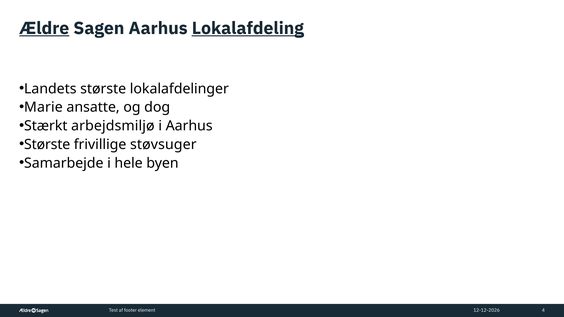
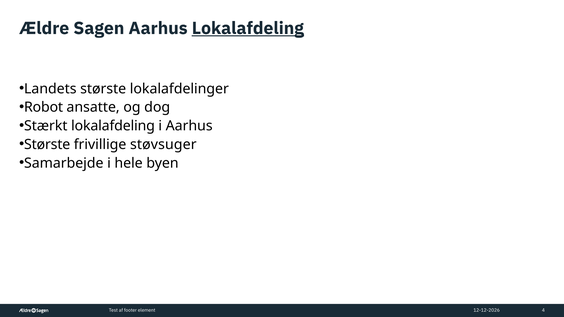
Ældre underline: present -> none
Marie: Marie -> Robot
Stærkt arbejdsmiljø: arbejdsmiljø -> lokalafdeling
